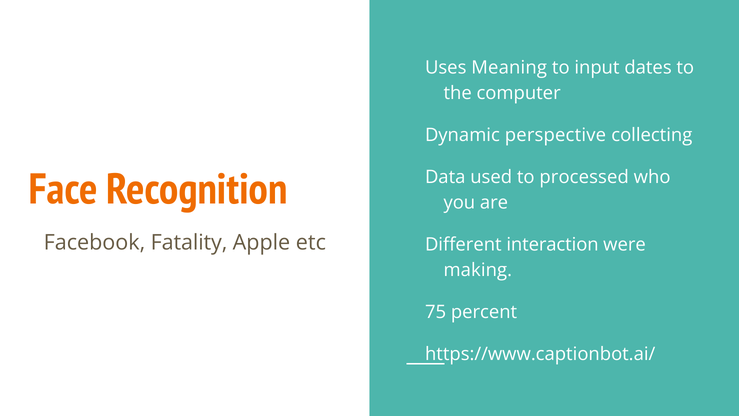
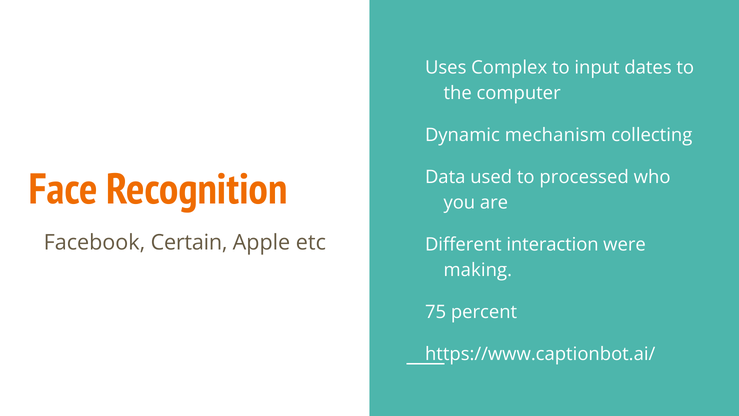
Meaning: Meaning -> Complex
perspective: perspective -> mechanism
Fatality: Fatality -> Certain
